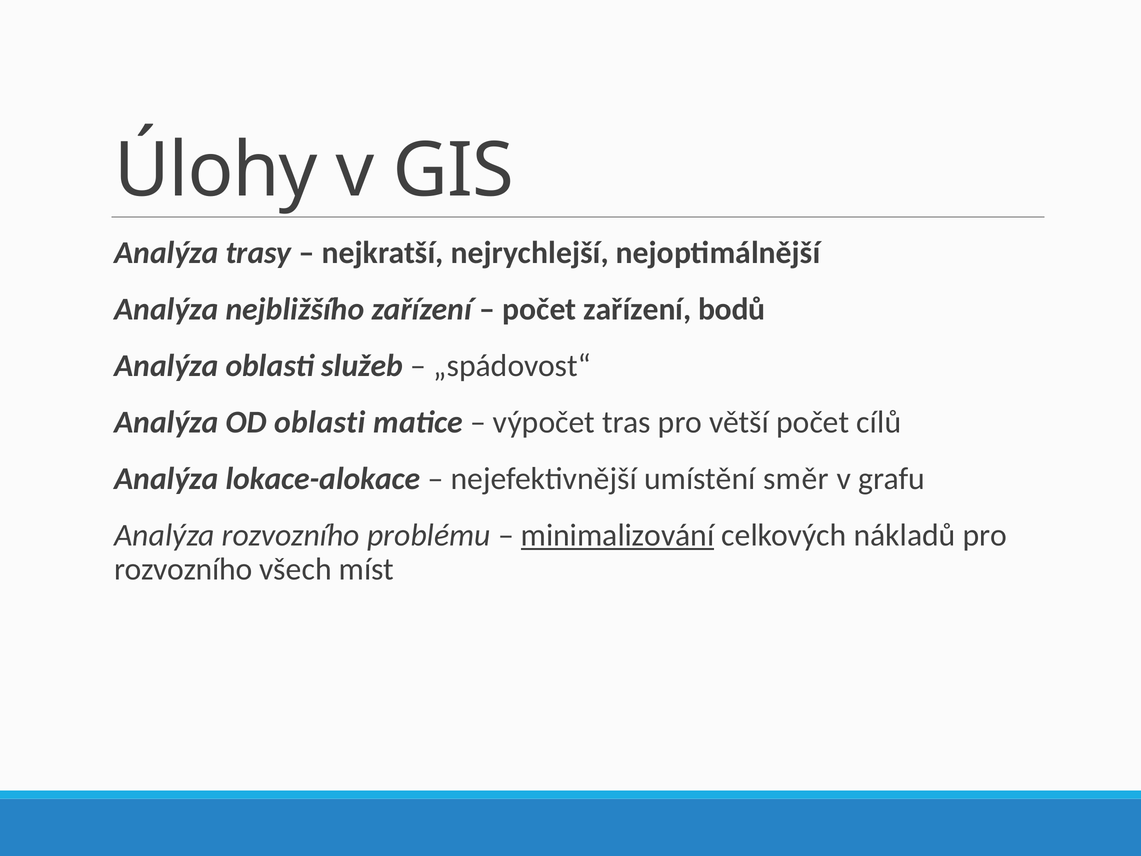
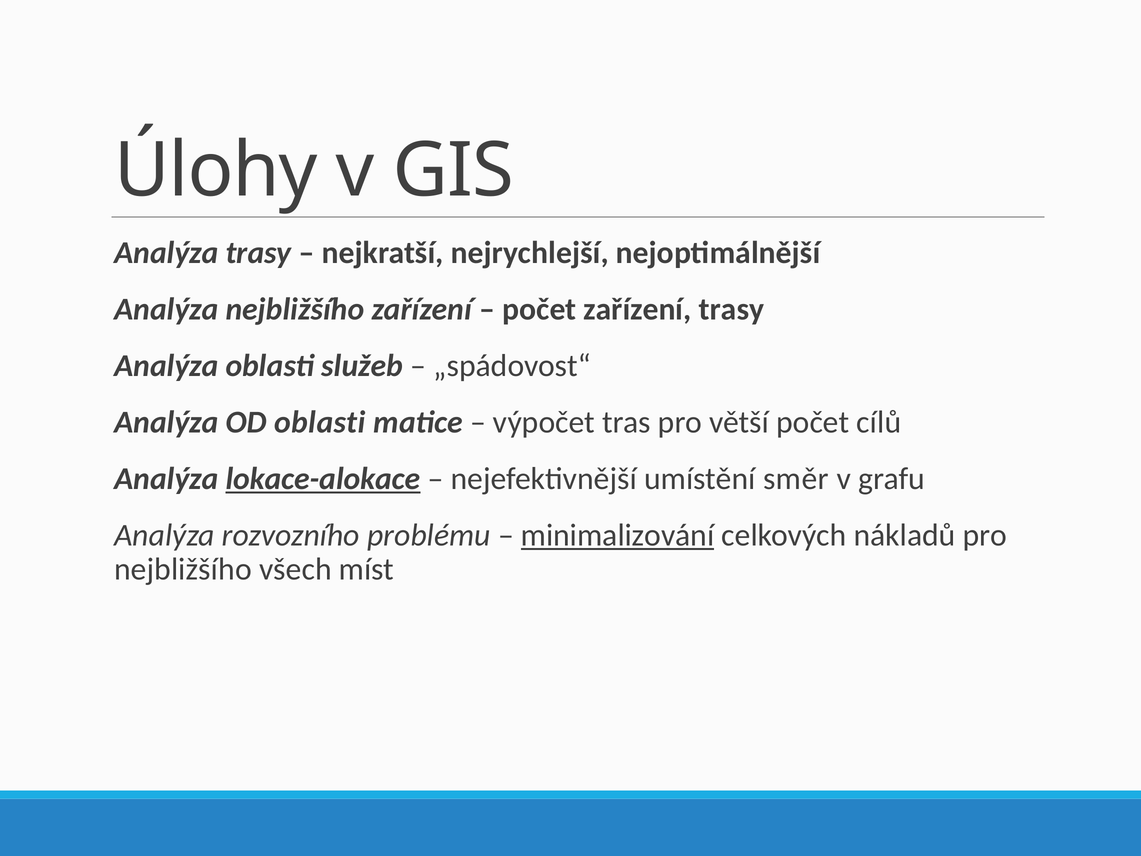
zařízení bodů: bodů -> trasy
lokace-alokace underline: none -> present
rozvozního at (183, 569): rozvozního -> nejbližšího
